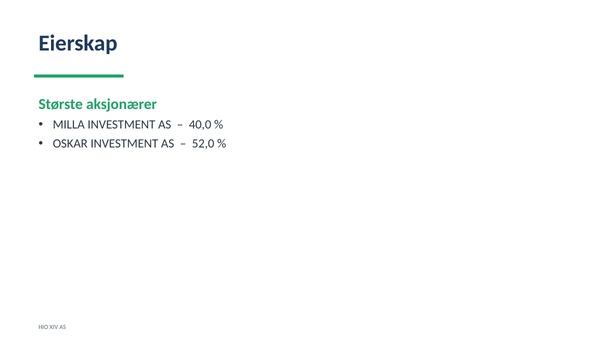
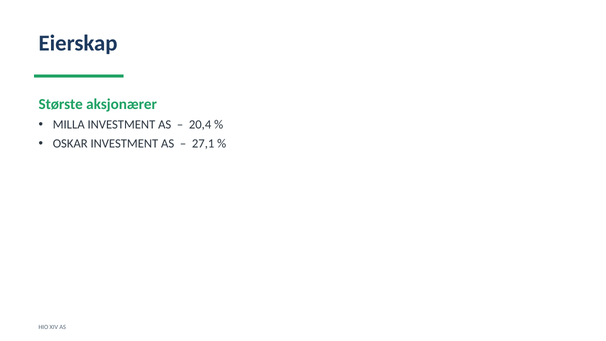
40,0: 40,0 -> 20,4
52,0: 52,0 -> 27,1
